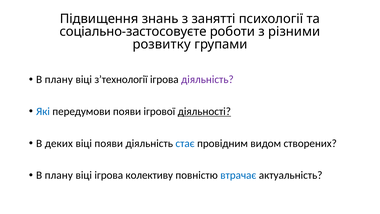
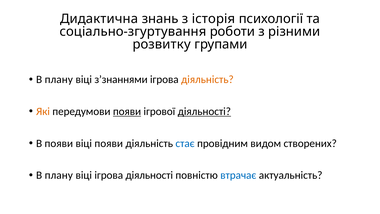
Підвищення: Підвищення -> Дидактична
занятті: занятті -> історія
соціально-застосовуєте: соціально-застосовуєте -> соціально-згуртування
з’технології: з’технології -> з’знаннями
діяльність at (207, 79) colour: purple -> orange
Які colour: blue -> orange
появи at (127, 111) underline: none -> present
В деких: деких -> появи
ігрова колективу: колективу -> діяльності
